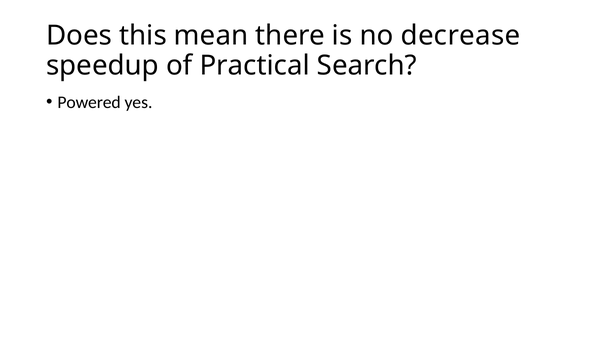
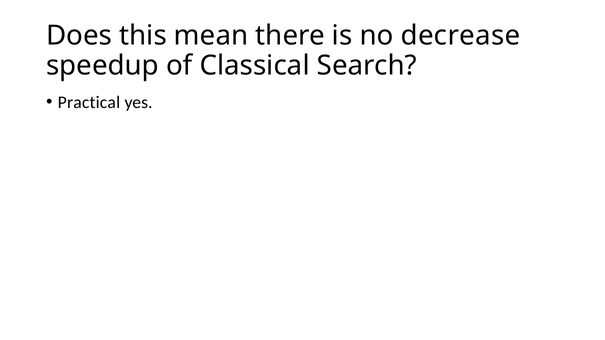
Practical: Practical -> Classical
Powered: Powered -> Practical
